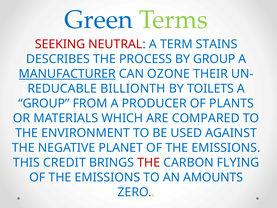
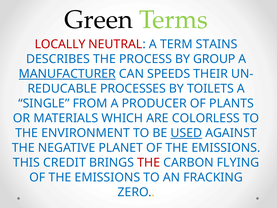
Green colour: blue -> black
SEEKING: SEEKING -> LOCALLY
OZONE: OZONE -> SPEEDS
BILLIONTH: BILLIONTH -> PROCESSES
GROUP at (44, 103): GROUP -> SINGLE
COMPARED: COMPARED -> COLORLESS
USED underline: none -> present
AMOUNTS: AMOUNTS -> FRACKING
